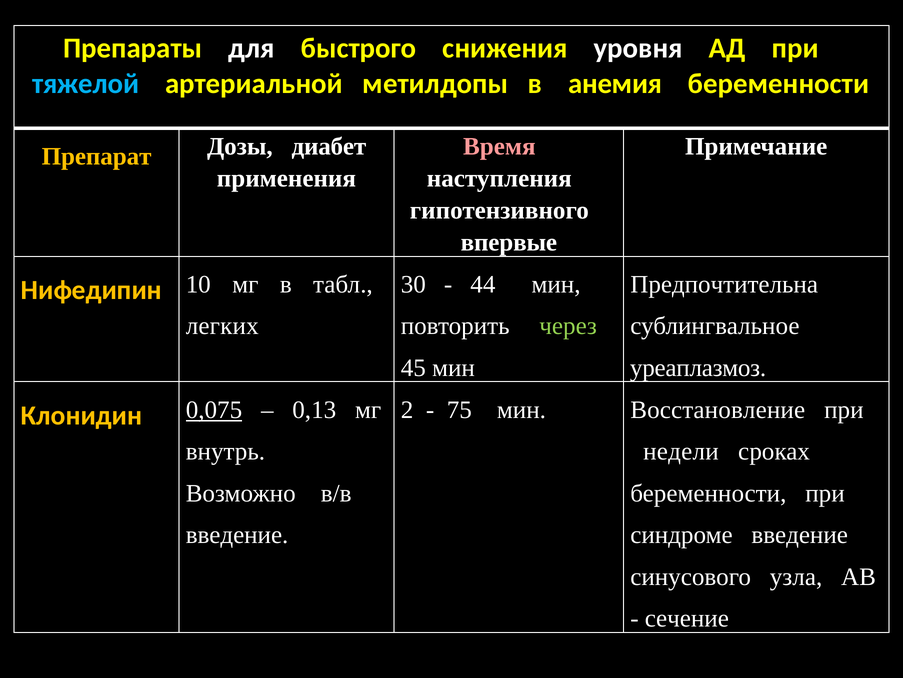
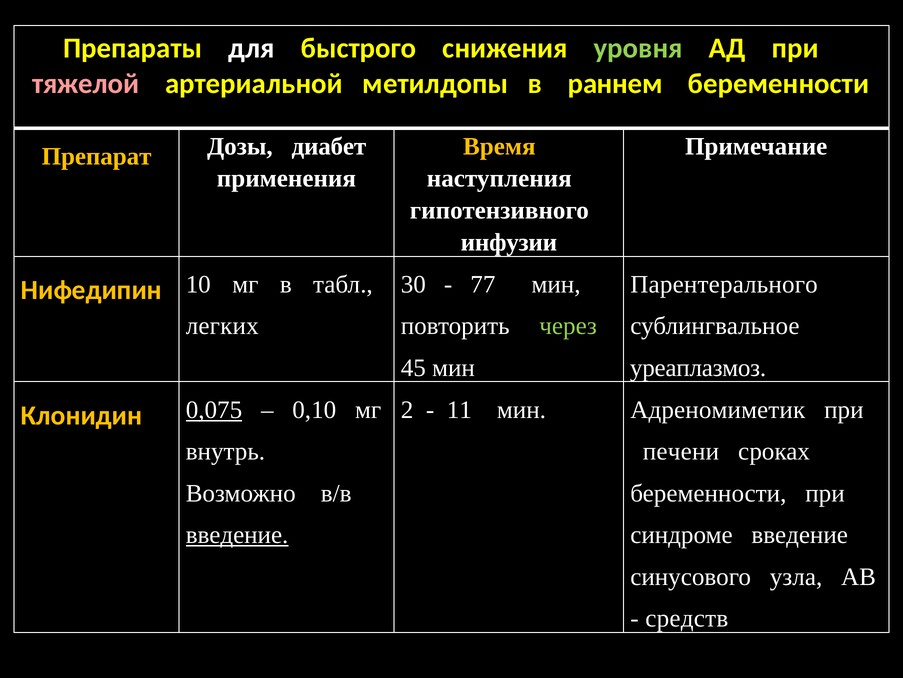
уровня colour: white -> light green
тяжелой colour: light blue -> pink
анемия: анемия -> раннем
Время colour: pink -> yellow
впервые: впервые -> инфузии
44: 44 -> 77
Предпочтительна: Предпочтительна -> Парентерального
75: 75 -> 11
Восстановление: Восстановление -> Адреномиметик
0,13: 0,13 -> 0,10
недели: недели -> печени
введение at (237, 535) underline: none -> present
сечение: сечение -> средств
